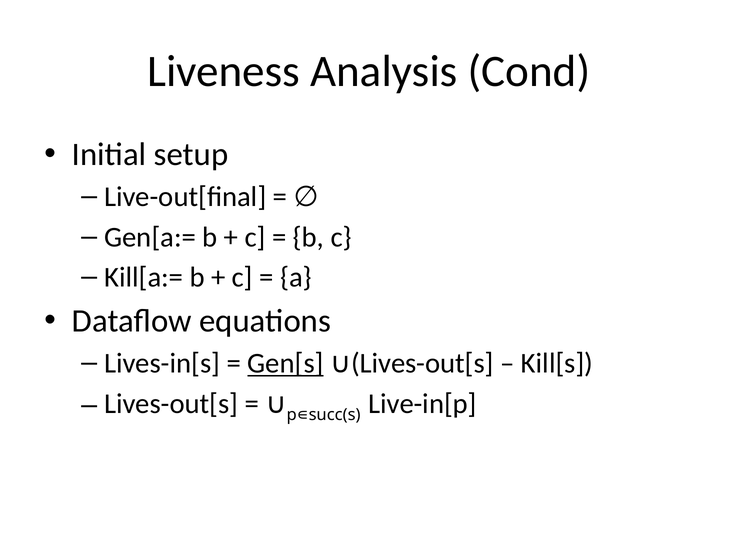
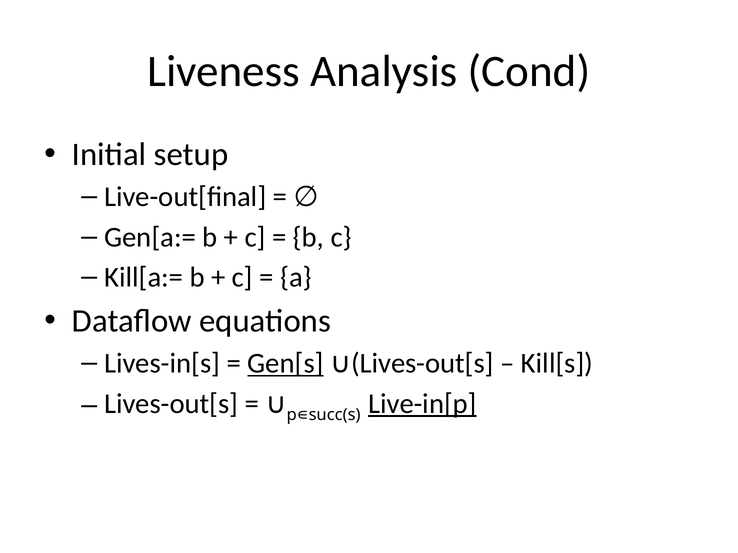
Live-in[p underline: none -> present
